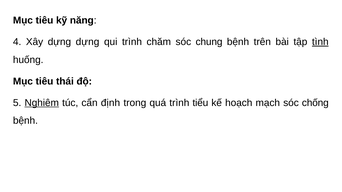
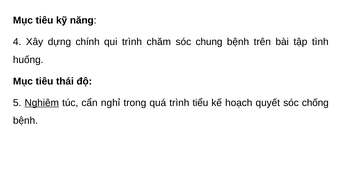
dựng dựng: dựng -> chính
tình underline: present -> none
định: định -> nghỉ
mạch: mạch -> quyết
